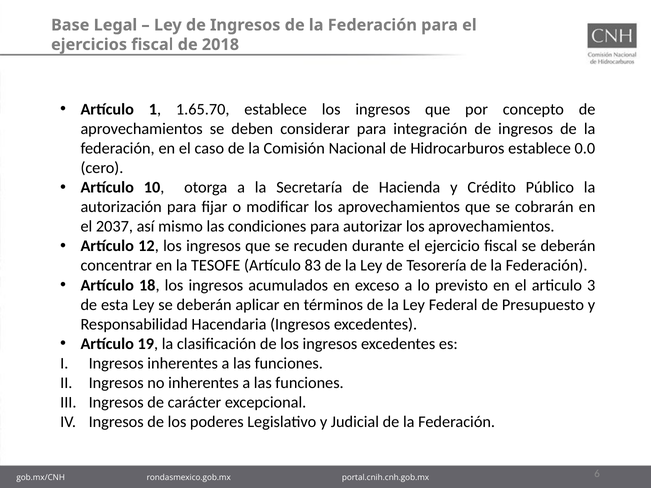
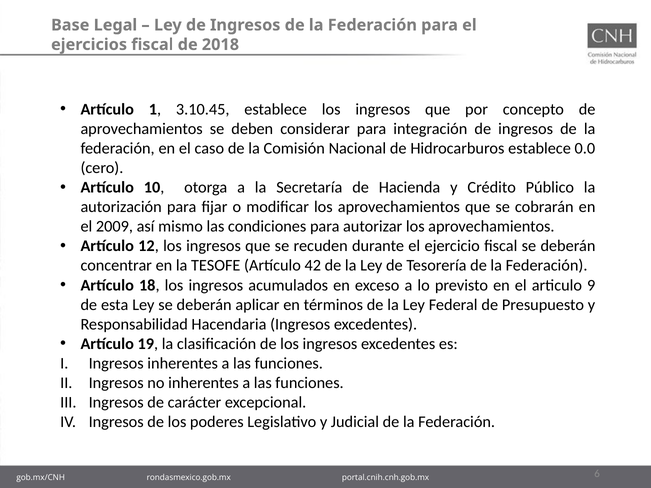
1.65.70: 1.65.70 -> 3.10.45
2037: 2037 -> 2009
83: 83 -> 42
3: 3 -> 9
